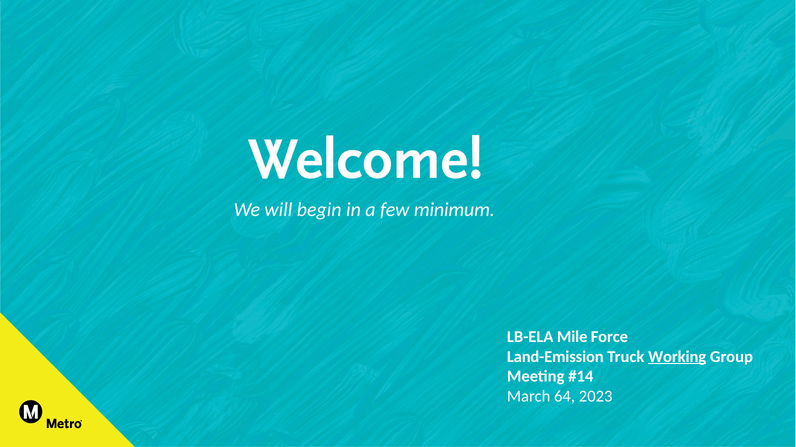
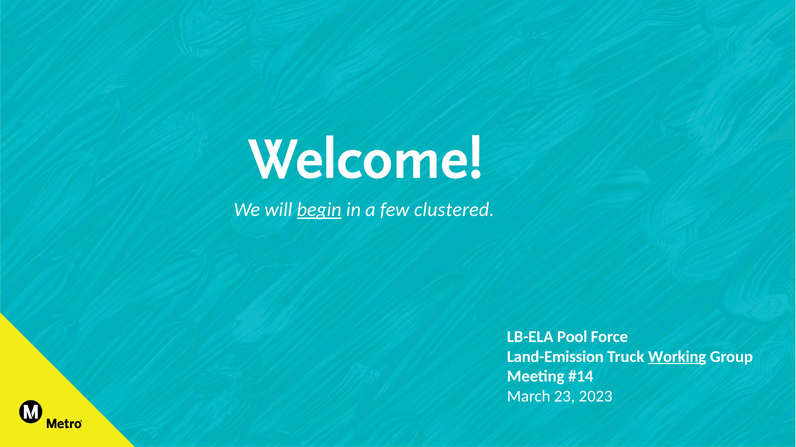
begin underline: none -> present
minimum: minimum -> clustered
Mile: Mile -> Pool
64: 64 -> 23
